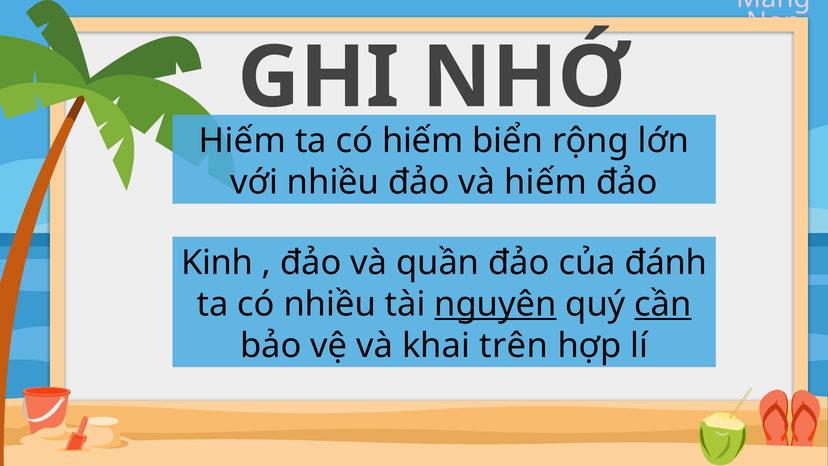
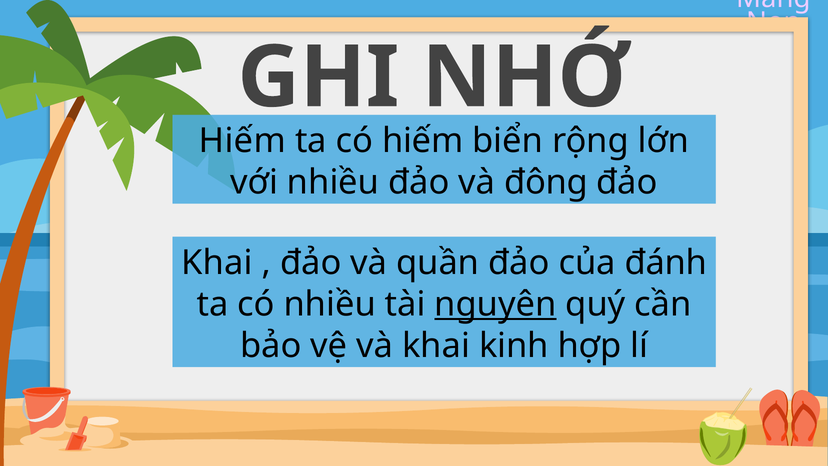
và hiếm: hiếm -> đông
Kinh at (217, 263): Kinh -> Khai
cần underline: present -> none
trên: trên -> kinh
